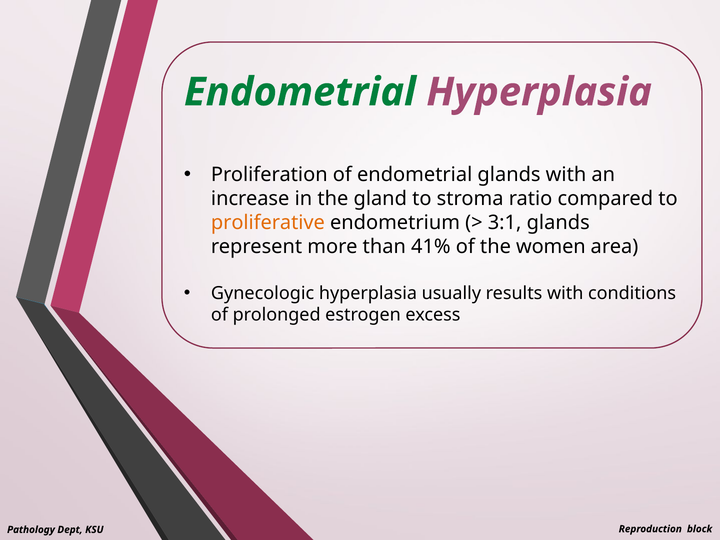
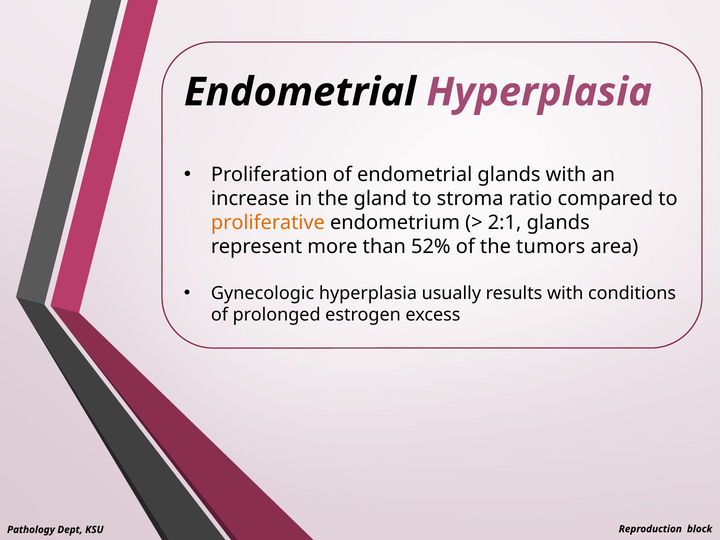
Endometrial at (300, 92) colour: green -> black
3:1: 3:1 -> 2:1
41%: 41% -> 52%
women: women -> tumors
